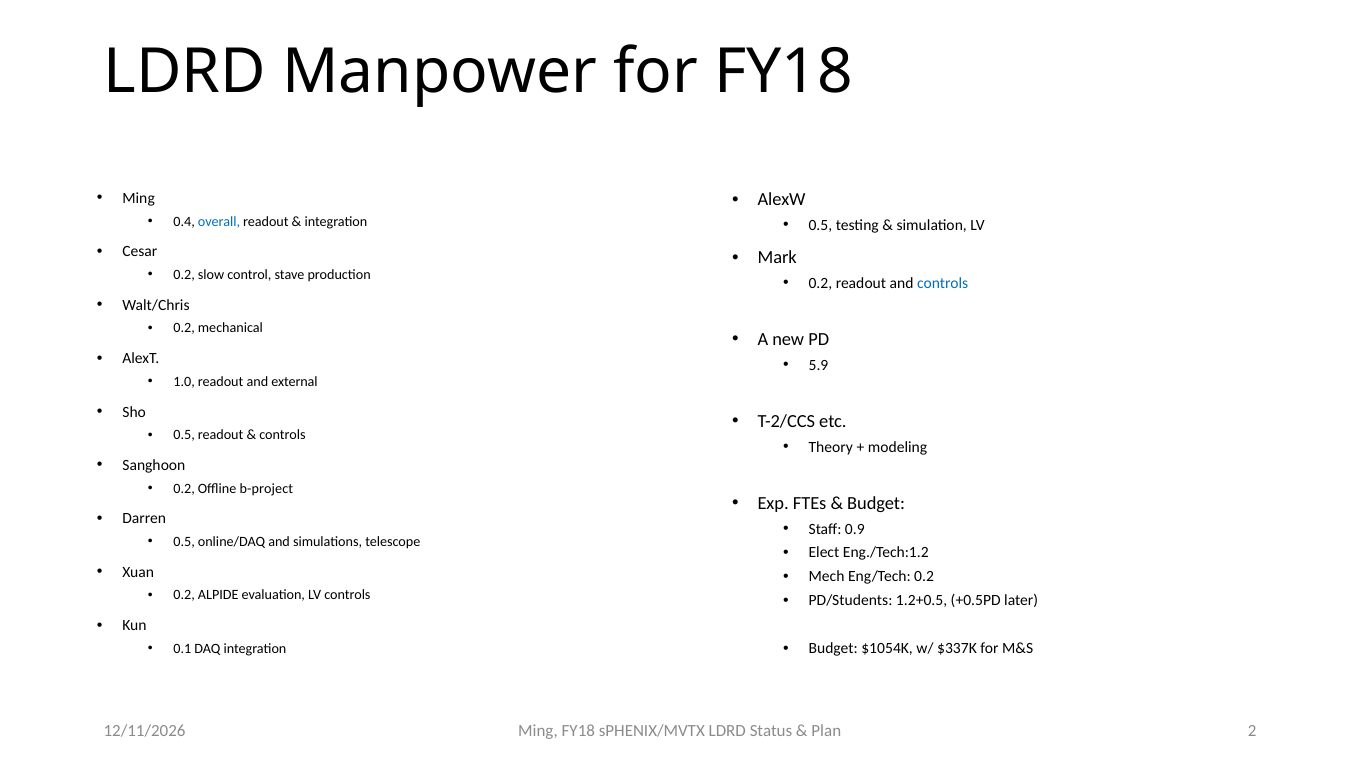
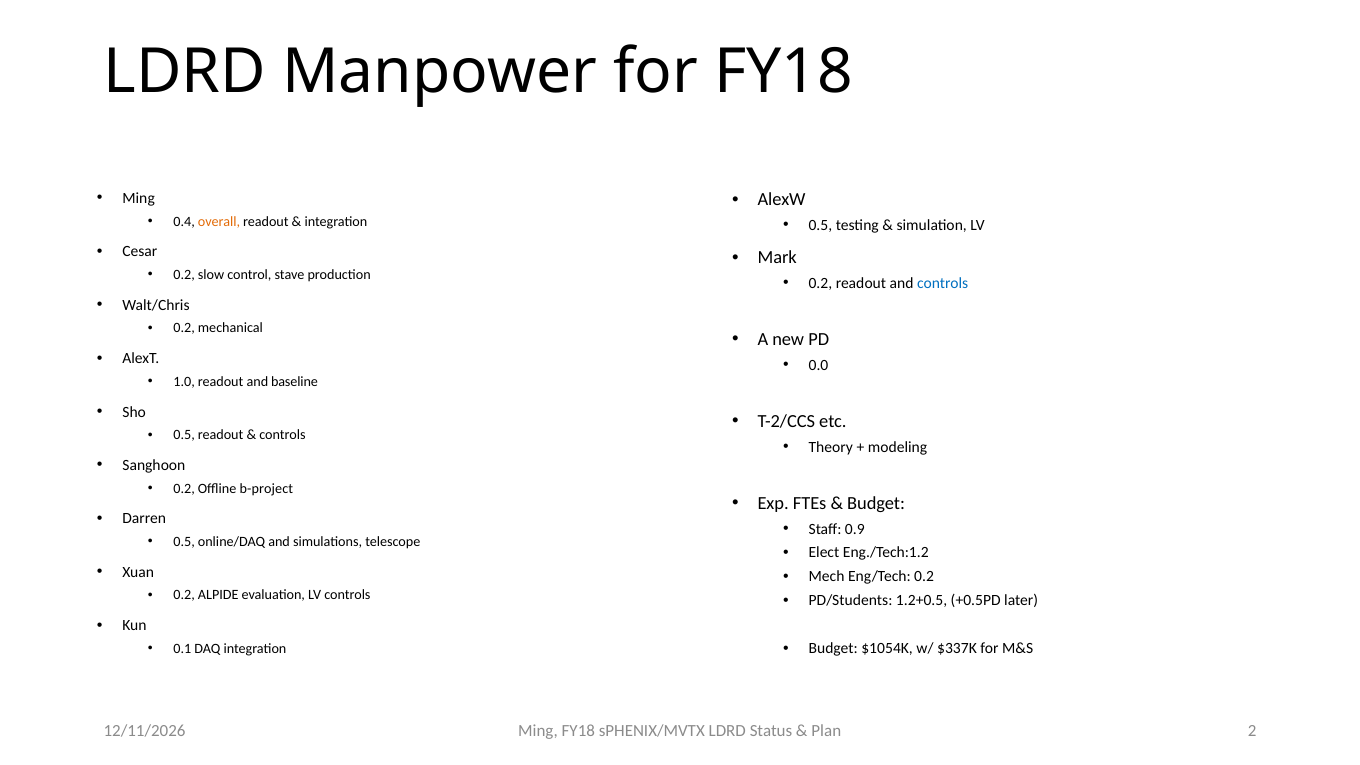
overall colour: blue -> orange
5.9: 5.9 -> 0.0
external: external -> baseline
